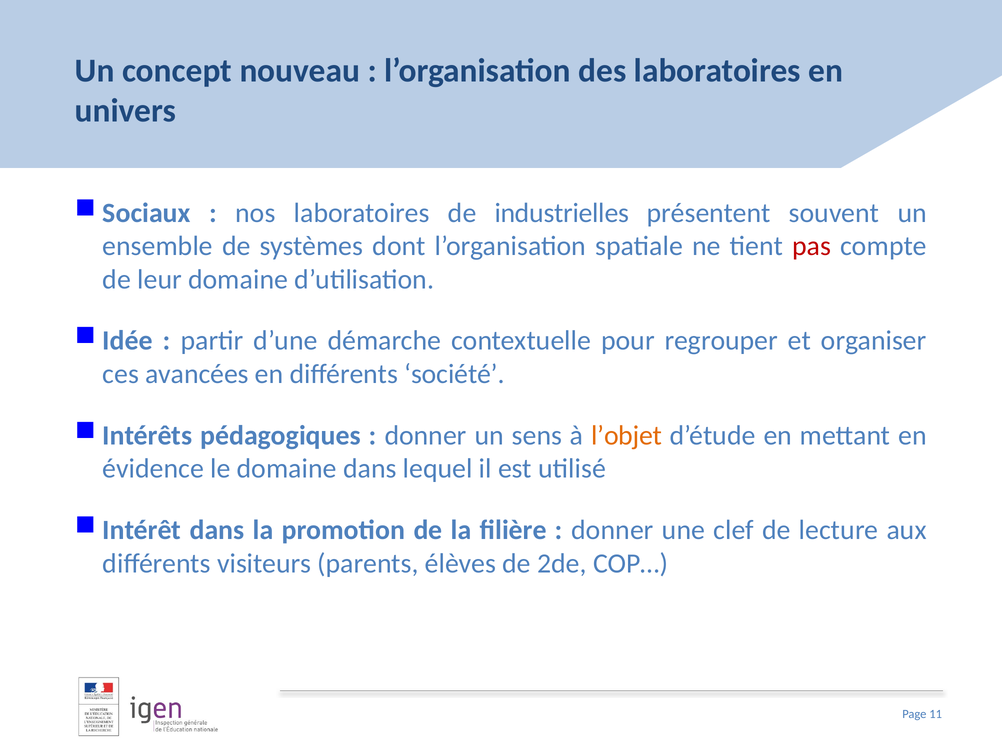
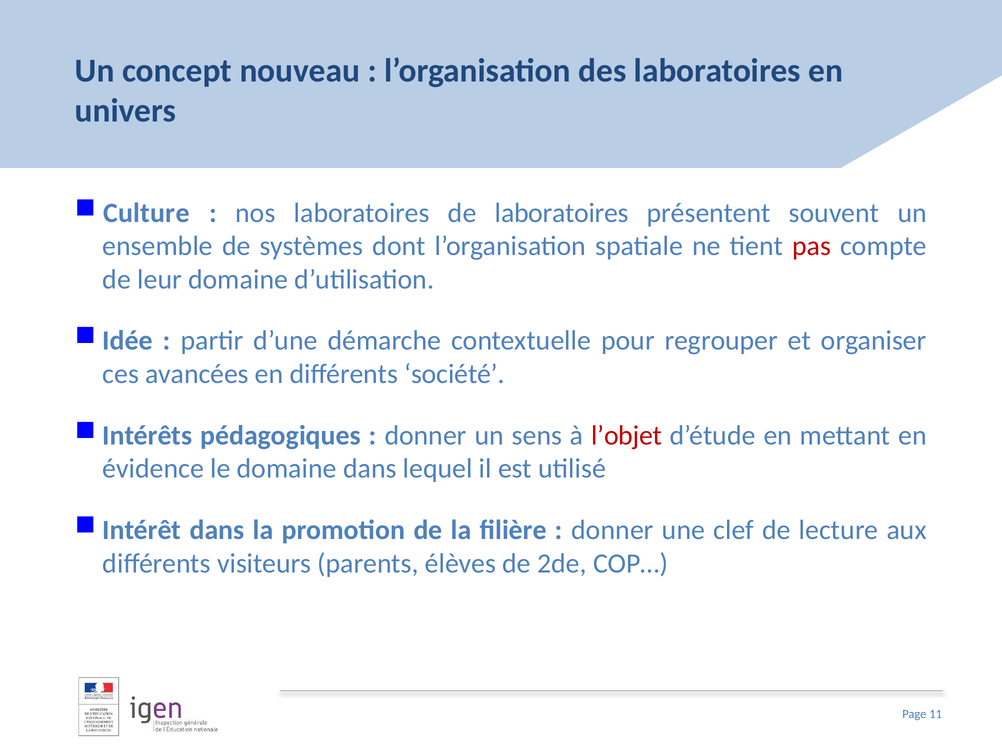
Sociaux: Sociaux -> Culture
de industrielles: industrielles -> laboratoires
l’objet colour: orange -> red
